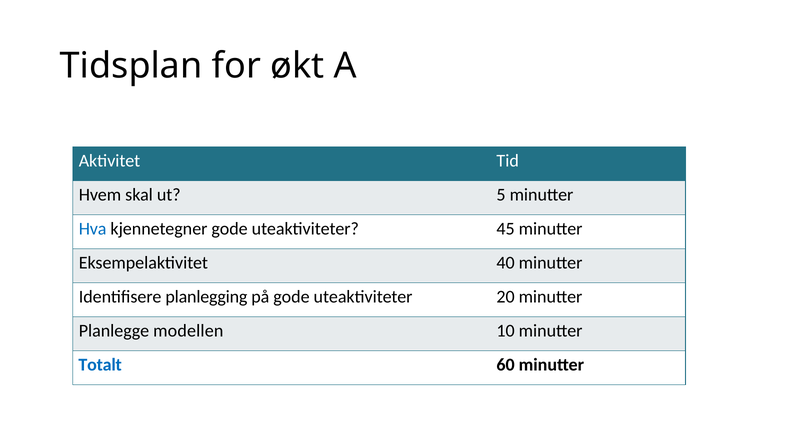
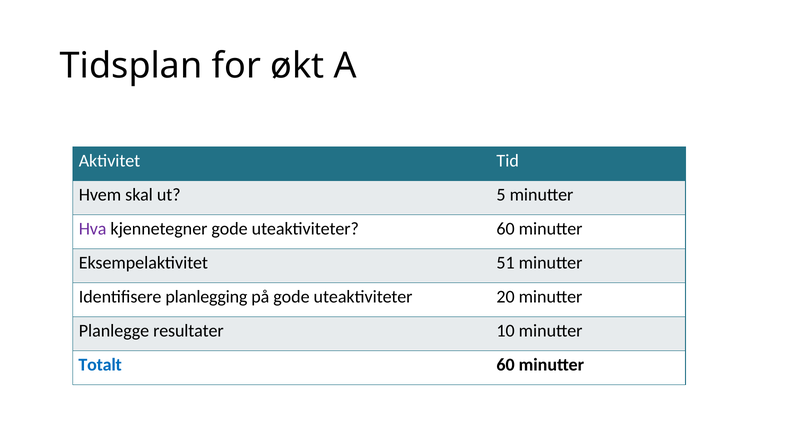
Hva colour: blue -> purple
uteaktiviteter 45: 45 -> 60
40: 40 -> 51
modellen: modellen -> resultater
